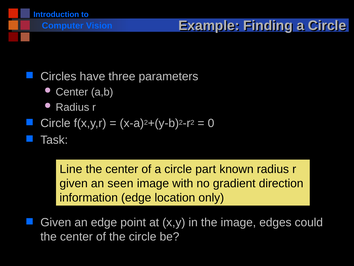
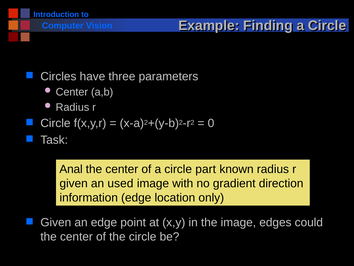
Line: Line -> Anal
seen: seen -> used
